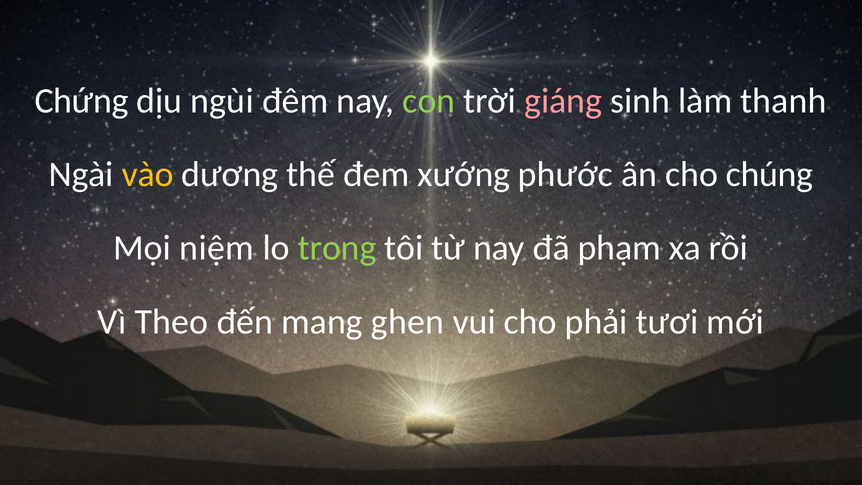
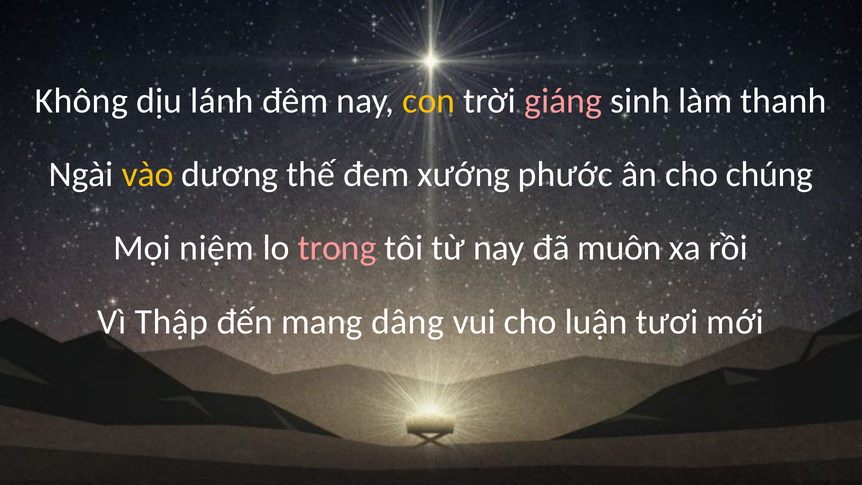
Chứng: Chứng -> Không
ngùi: ngùi -> lánh
con colour: light green -> yellow
trong colour: light green -> pink
phạm: phạm -> muôn
Theo: Theo -> Thập
ghen: ghen -> dâng
phải: phải -> luận
